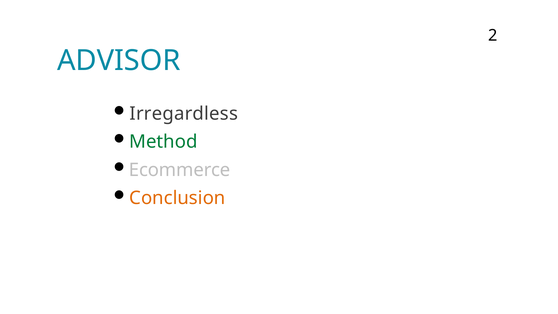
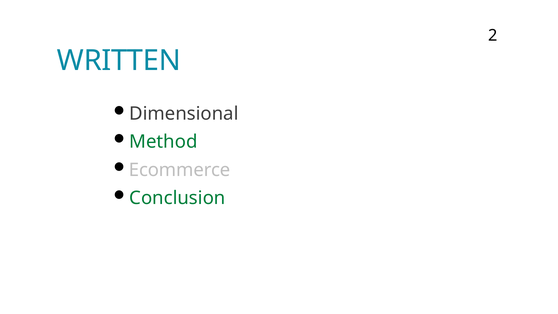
ADVISOR: ADVISOR -> WRITTEN
Irregardless: Irregardless -> Dimensional
Conclusion colour: orange -> green
